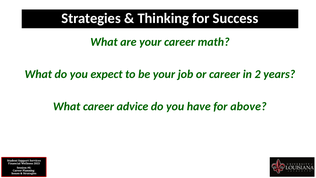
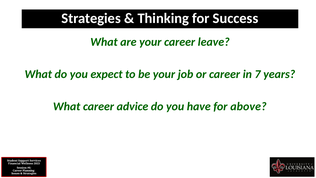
math: math -> leave
2: 2 -> 7
